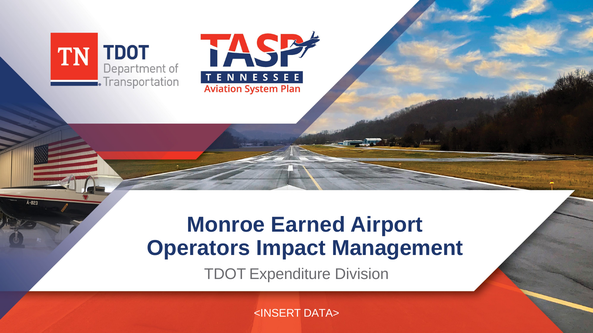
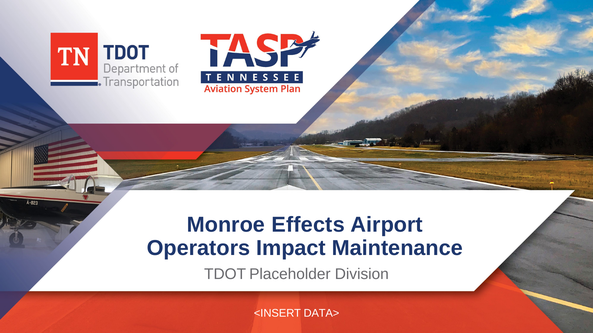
Earned: Earned -> Effects
Management: Management -> Maintenance
Expenditure: Expenditure -> Placeholder
